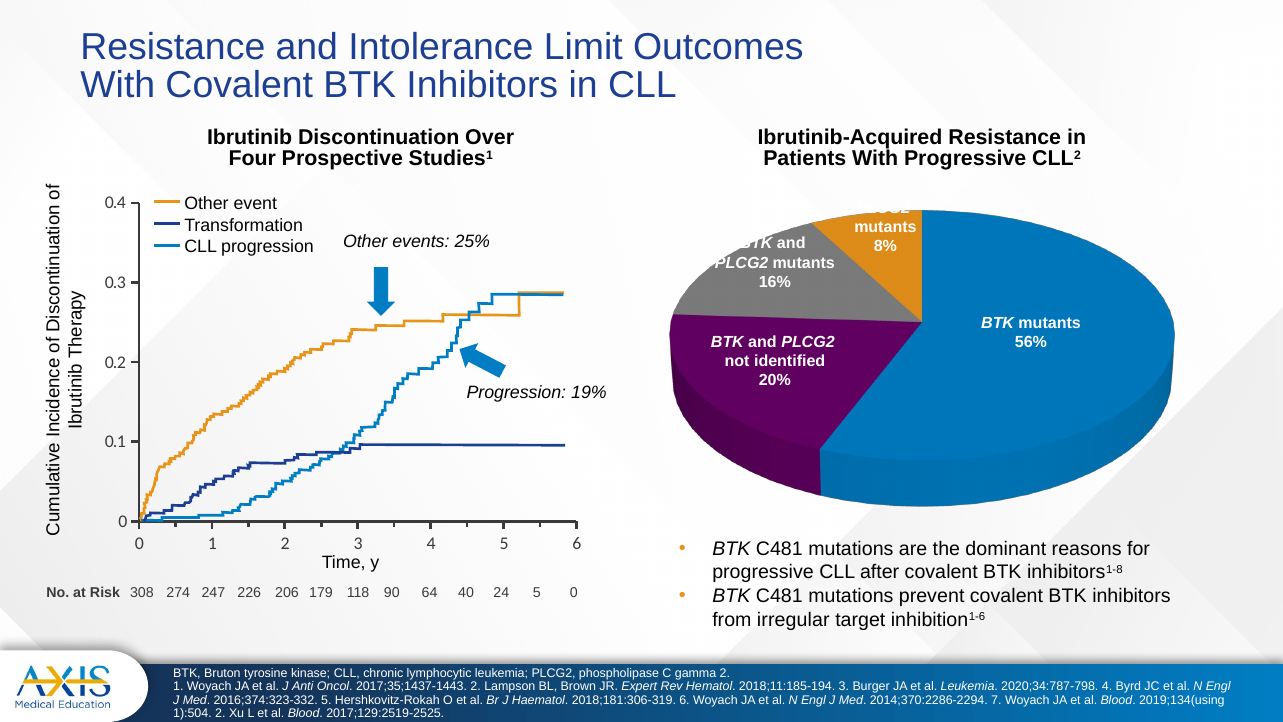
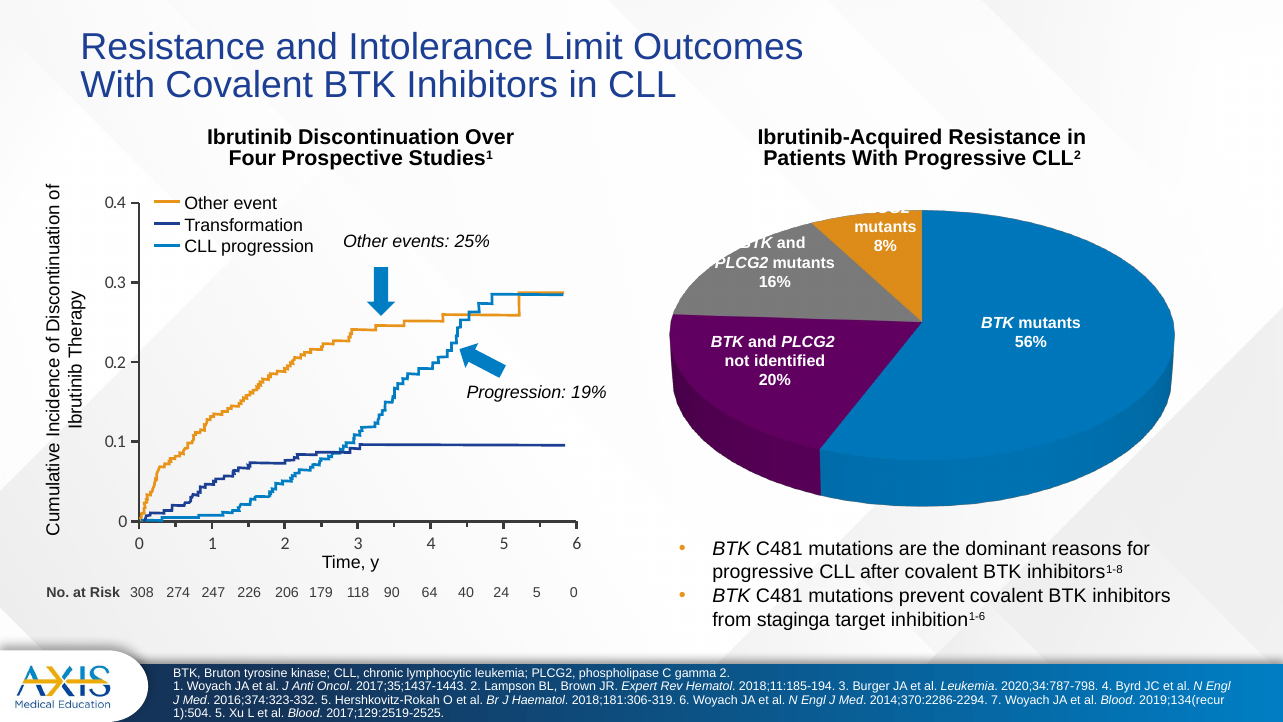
irregular: irregular -> staginga
2019;134(using: 2019;134(using -> 2019;134(recur
1):504 2: 2 -> 5
